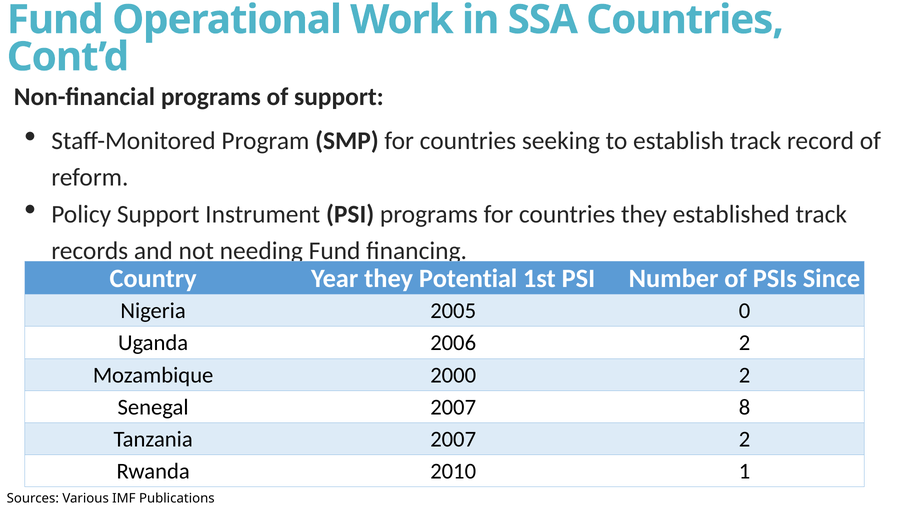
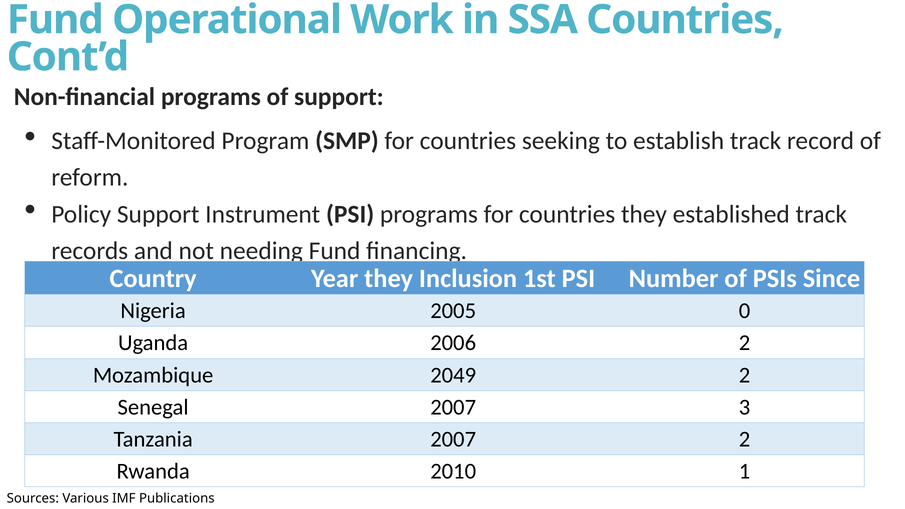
Potential: Potential -> Inclusion
2000: 2000 -> 2049
8: 8 -> 3
